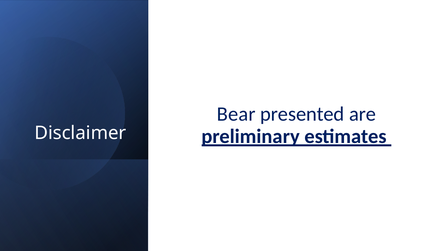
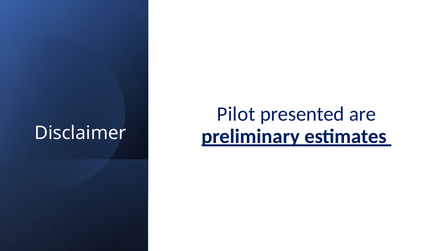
Bear: Bear -> Pilot
